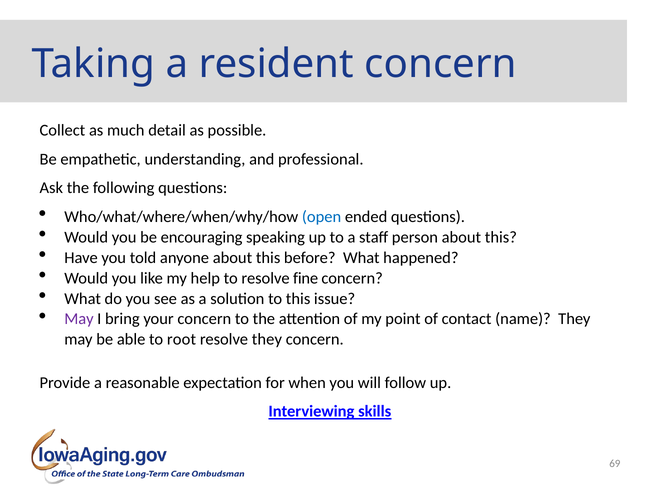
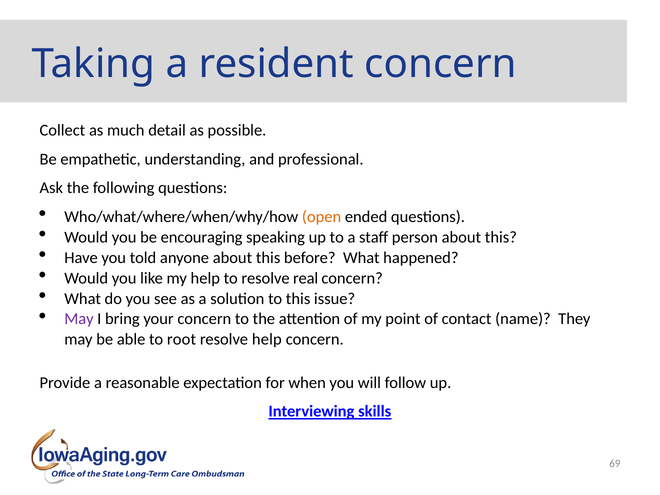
open colour: blue -> orange
fine: fine -> real
resolve they: they -> help
